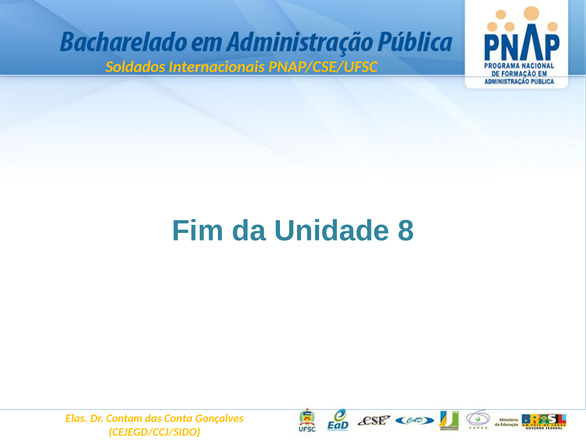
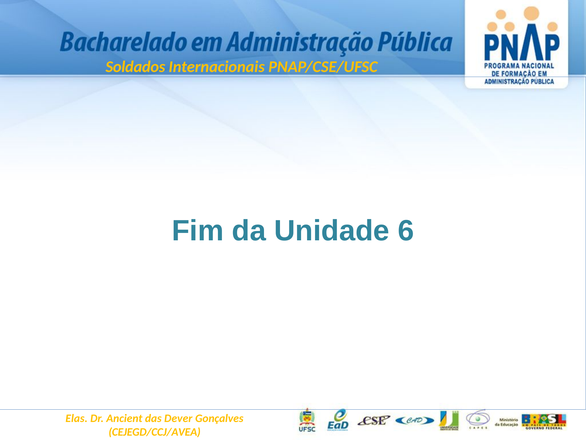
8: 8 -> 6
Contam: Contam -> Ancient
Conta: Conta -> Dever
CEJEGD/CCJ/SIDO: CEJEGD/CCJ/SIDO -> CEJEGD/CCJ/AVEA
